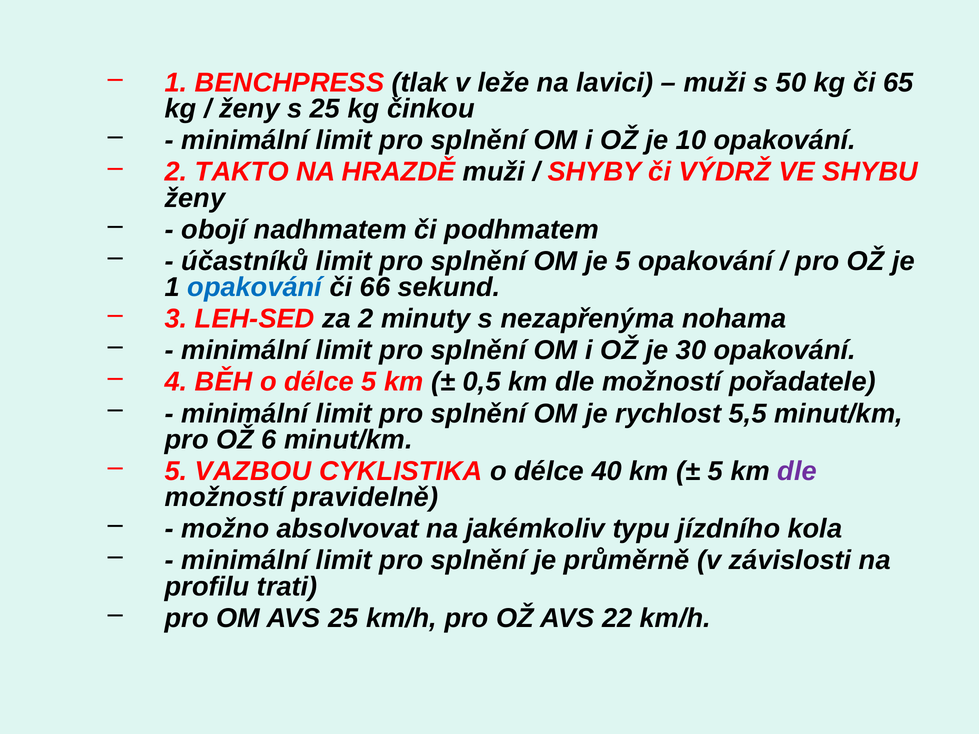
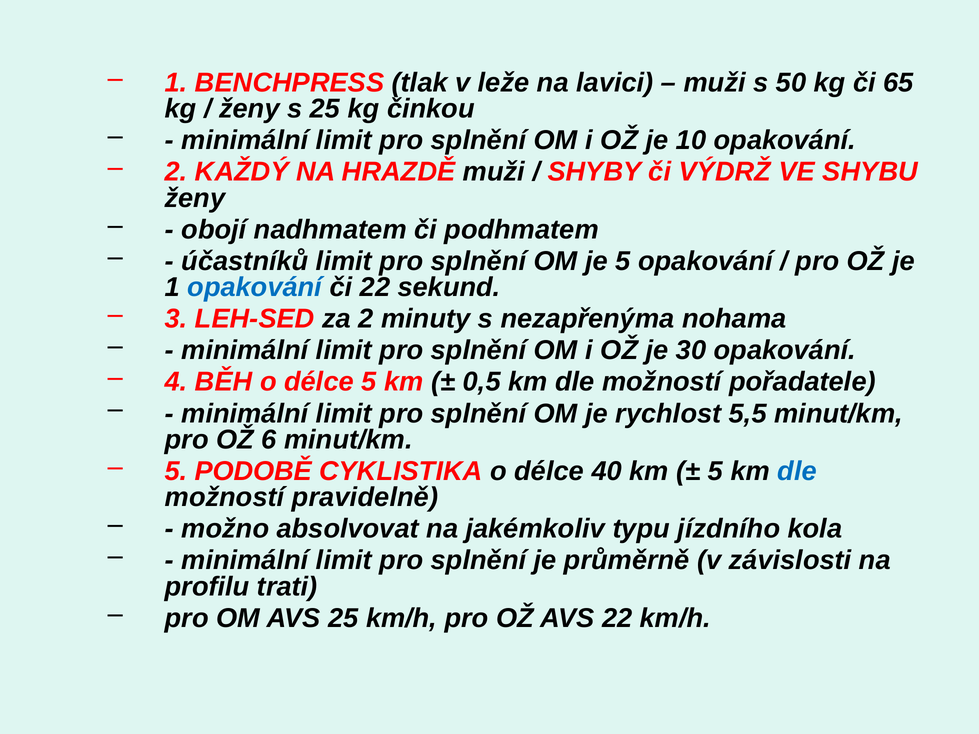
TAKTO: TAKTO -> KAŽDÝ
či 66: 66 -> 22
VAZBOU: VAZBOU -> PODOBĚ
dle at (797, 471) colour: purple -> blue
